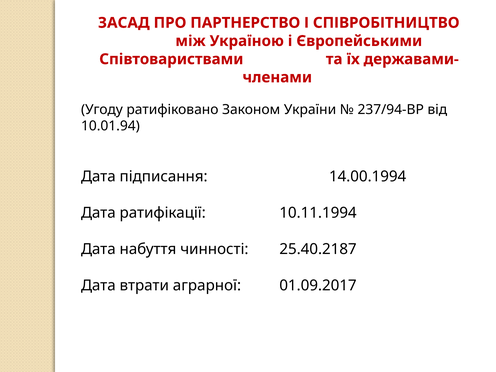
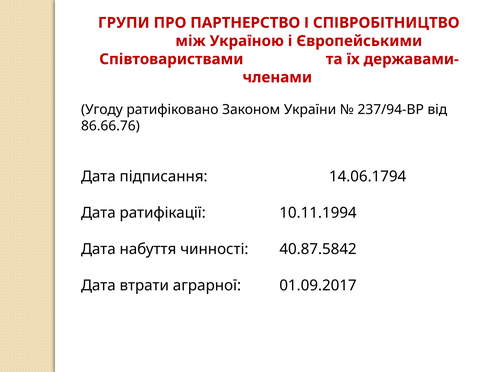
ЗАСАД: ЗАСАД -> ГРУПИ
10.01.94: 10.01.94 -> 86.66.76
14.00.1994: 14.00.1994 -> 14.06.1794
25.40.2187: 25.40.2187 -> 40.87.5842
